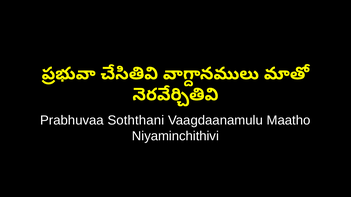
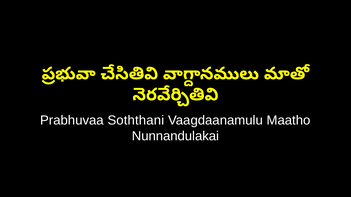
Niyaminchithivi: Niyaminchithivi -> Nunnandulakai
